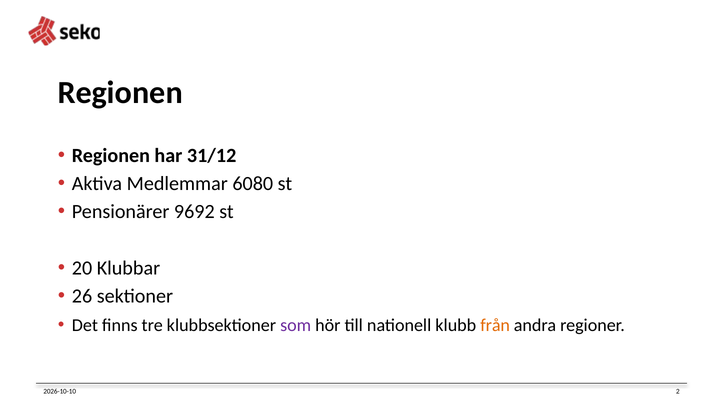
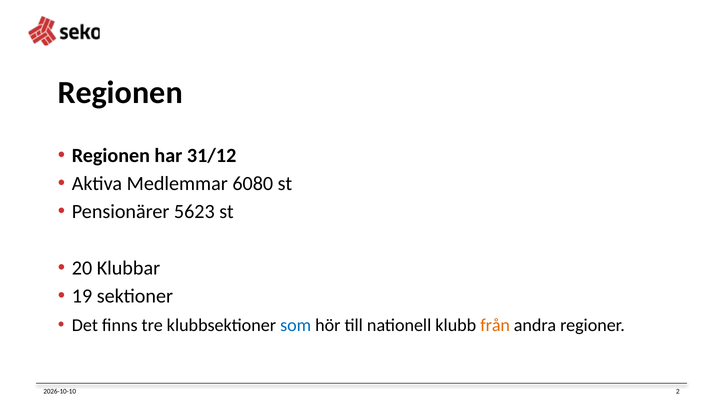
9692: 9692 -> 5623
26: 26 -> 19
som colour: purple -> blue
